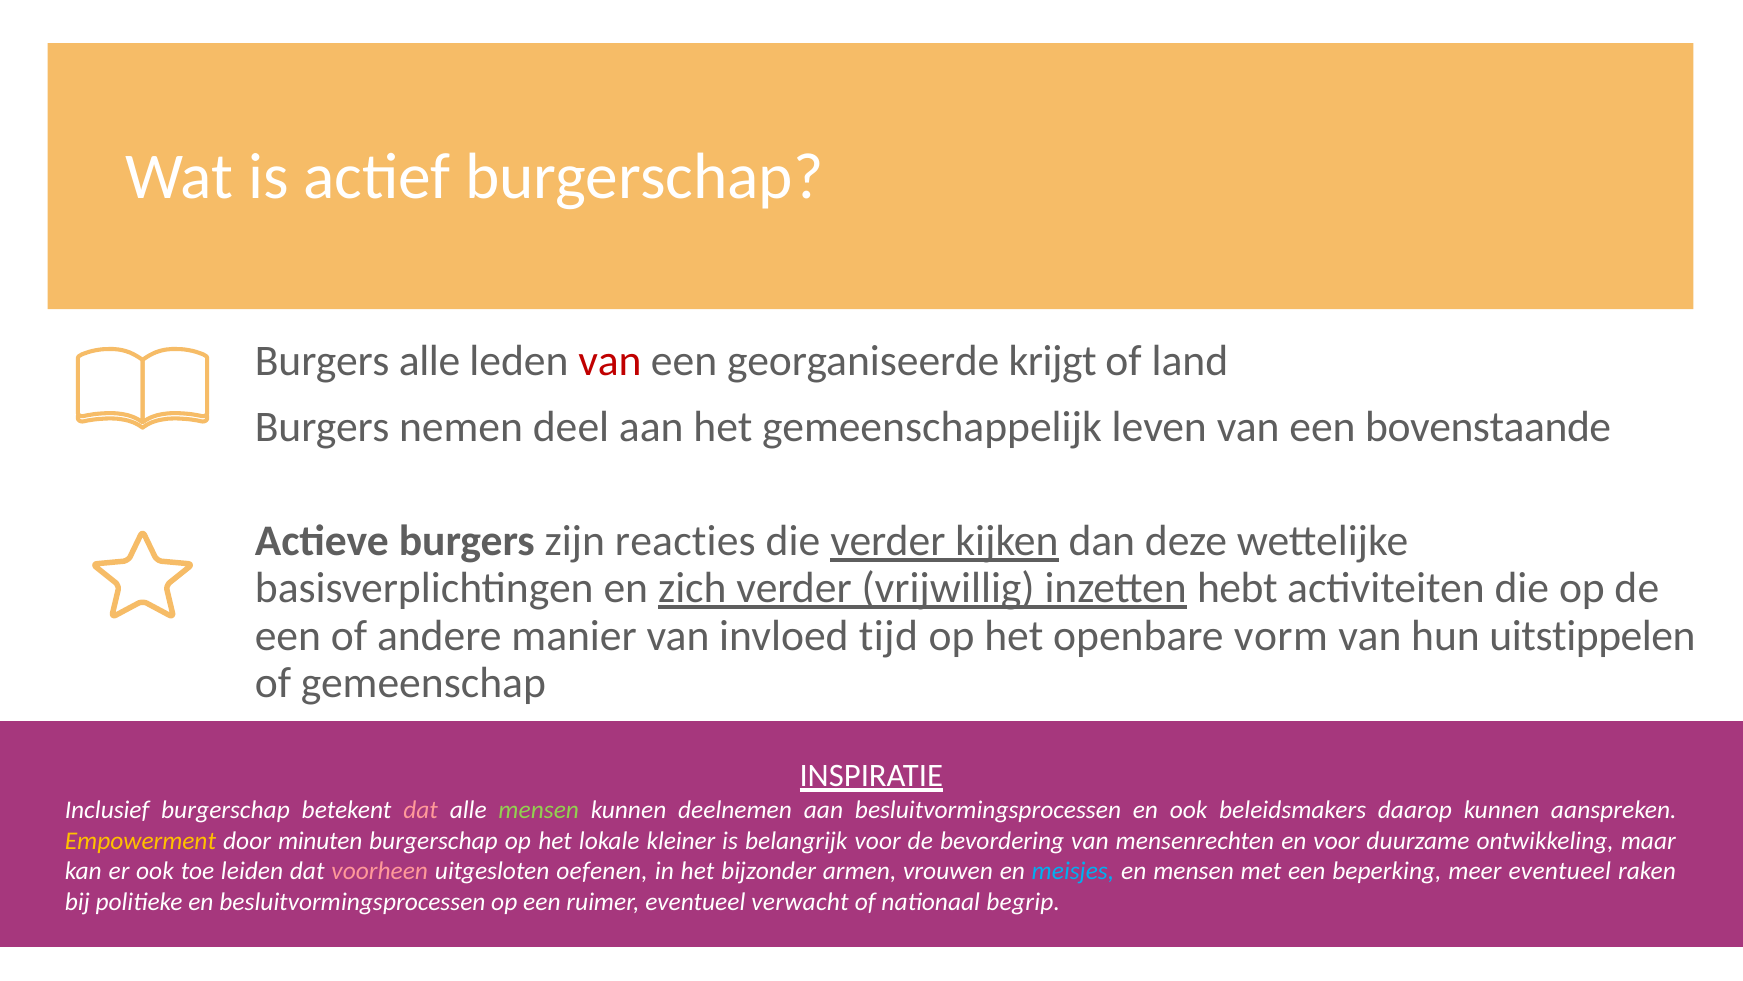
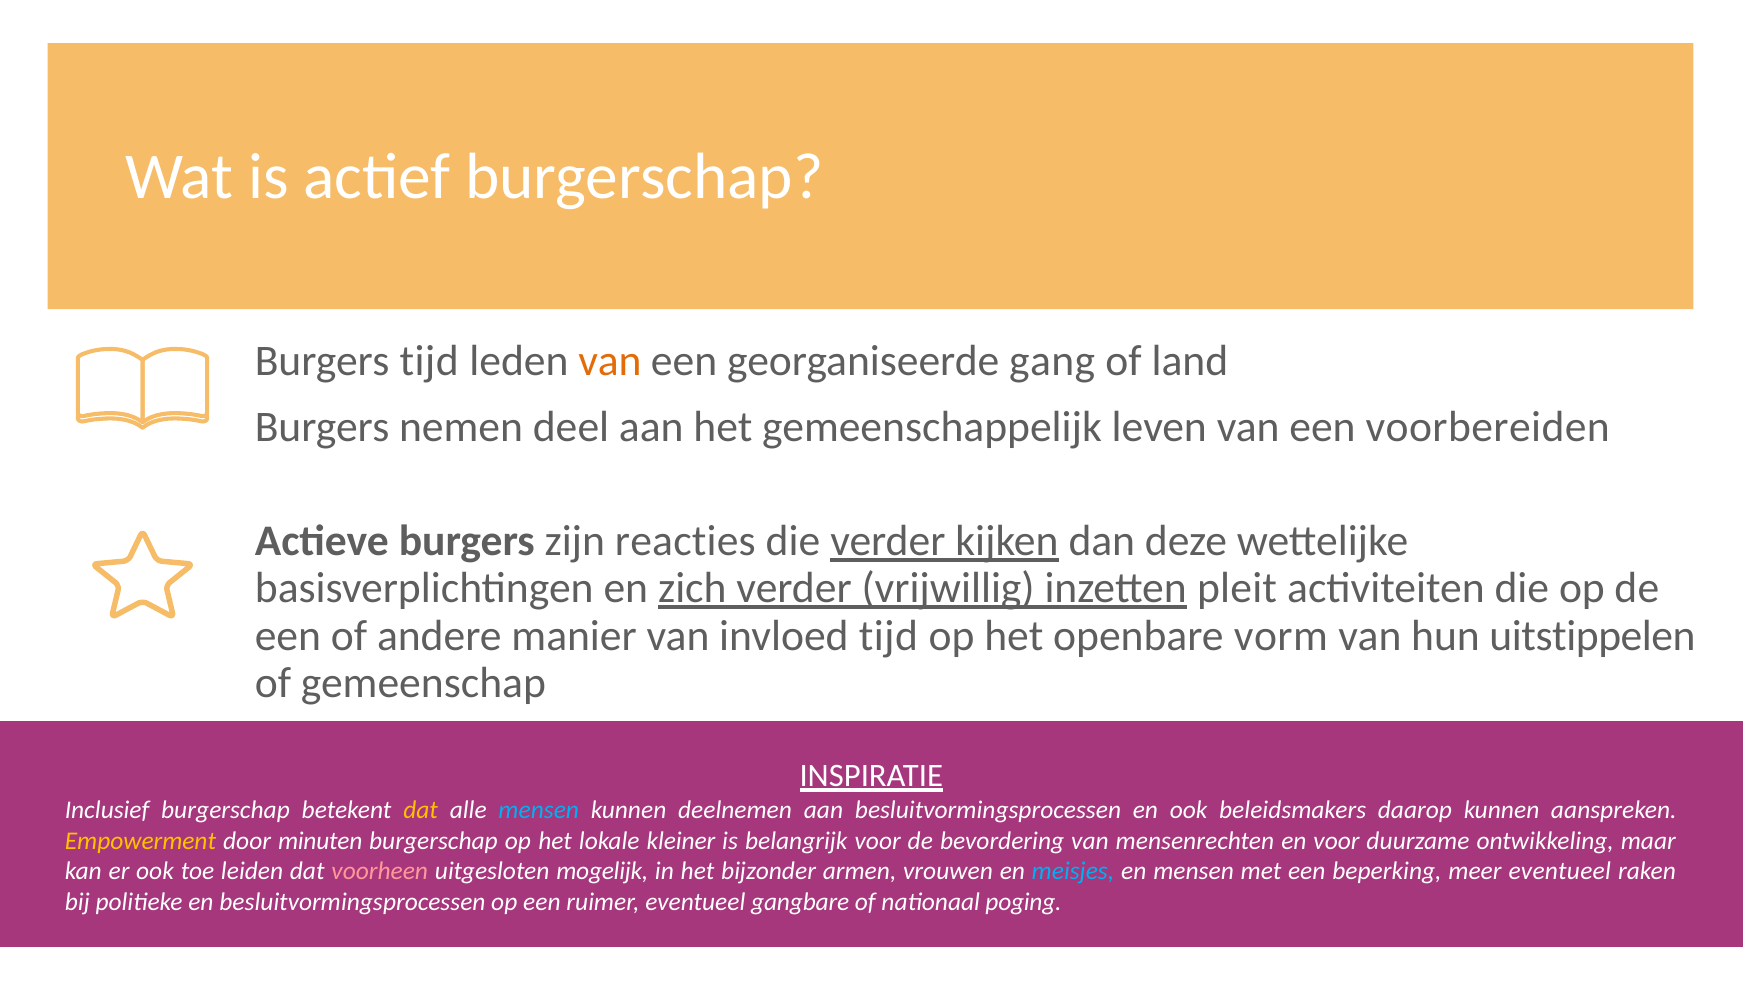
Burgers alle: alle -> tijd
van at (610, 361) colour: red -> orange
krijgt: krijgt -> gang
bovenstaande: bovenstaande -> voorbereiden
hebt: hebt -> pleit
dat at (421, 810) colour: pink -> yellow
mensen at (539, 810) colour: light green -> light blue
oefenen: oefenen -> mogelijk
verwacht: verwacht -> gangbare
begrip: begrip -> poging
